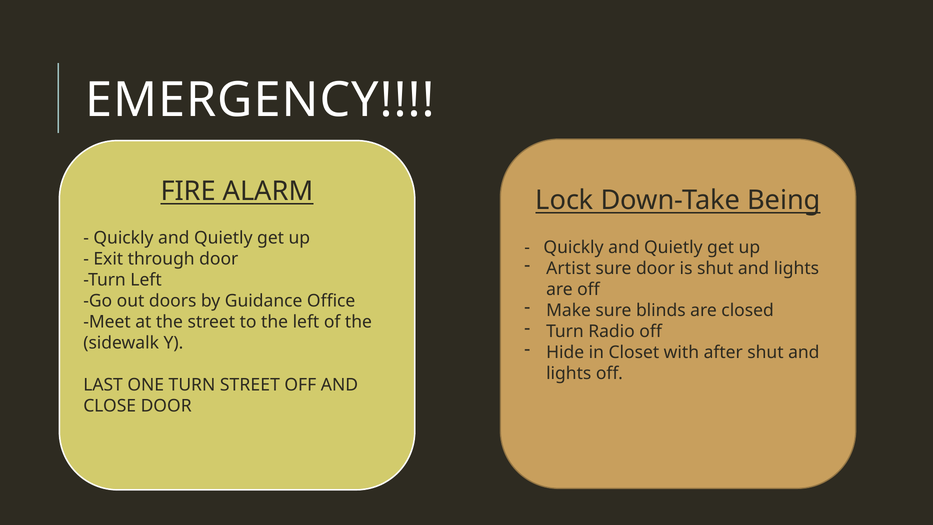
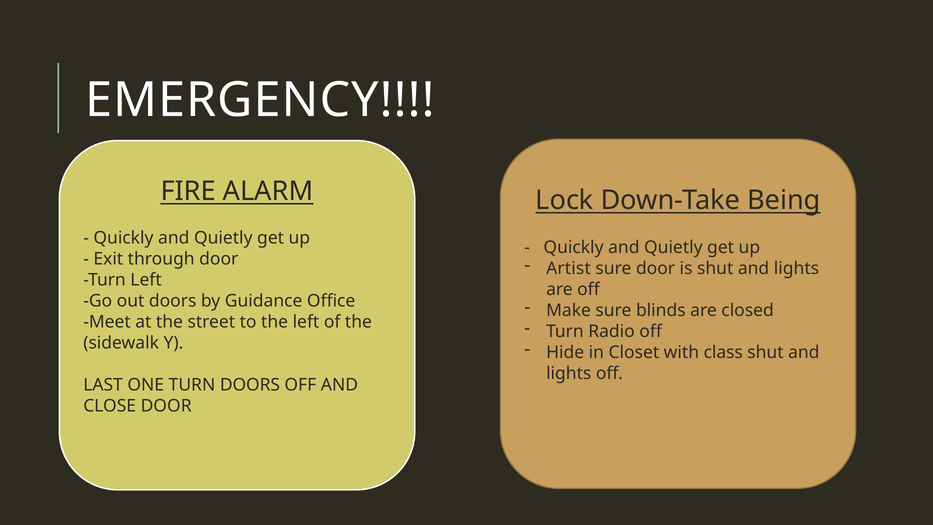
after: after -> class
TURN STREET: STREET -> DOORS
